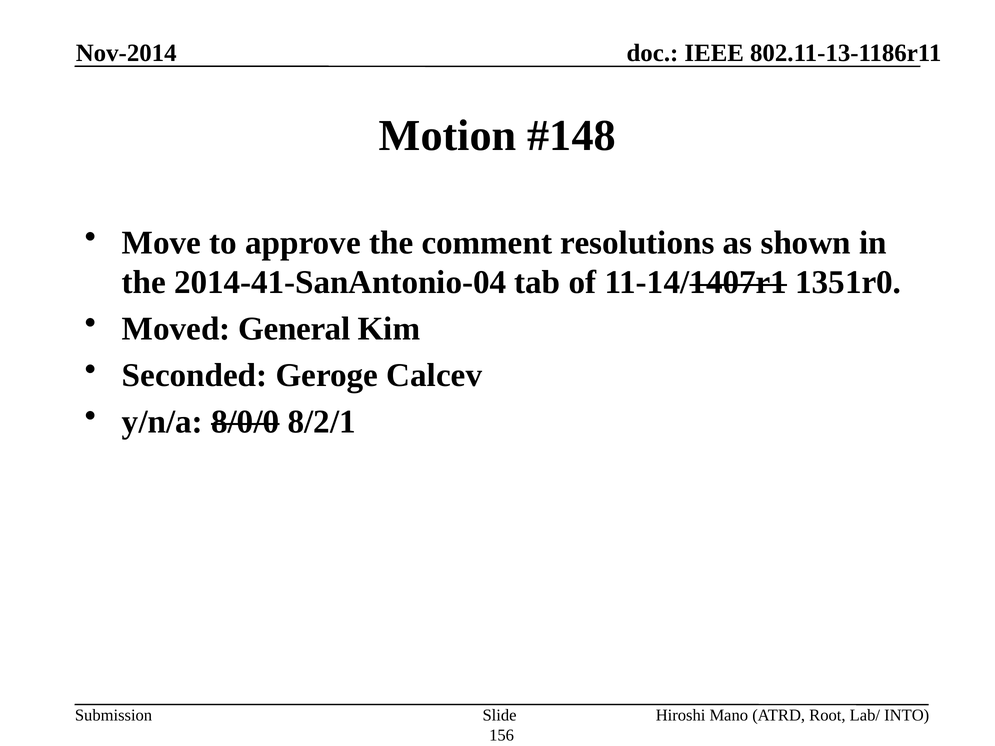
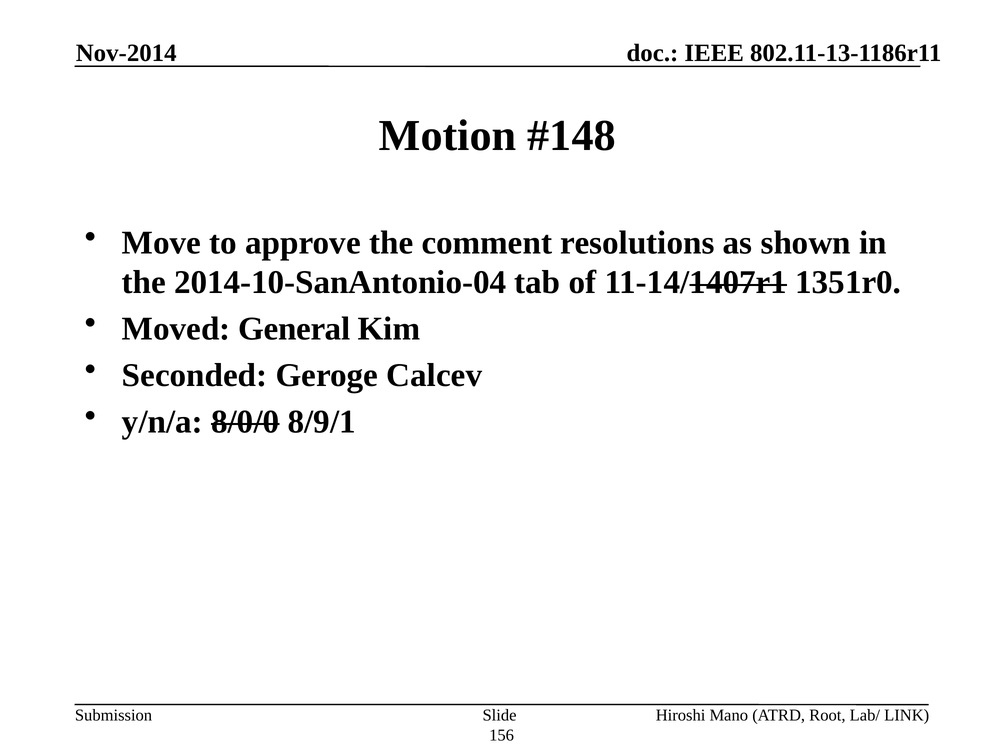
2014-41-SanAntonio-04: 2014-41-SanAntonio-04 -> 2014-10-SanAntonio-04
8/2/1: 8/2/1 -> 8/9/1
INTO: INTO -> LINK
